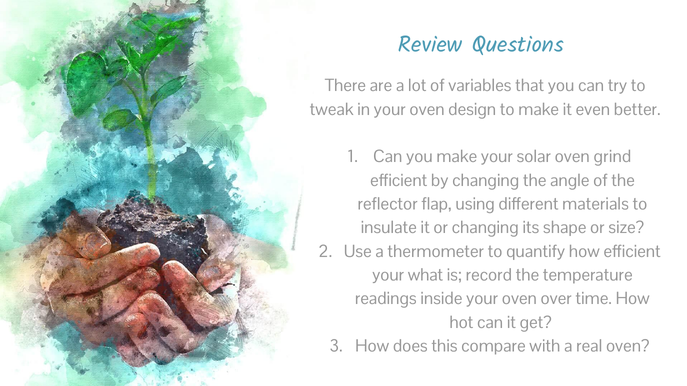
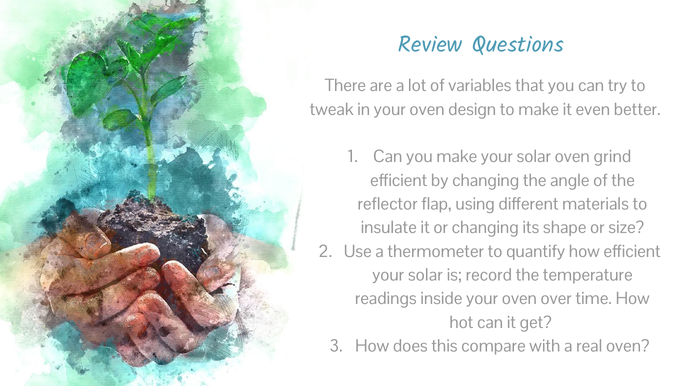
what at (425, 275): what -> solar
